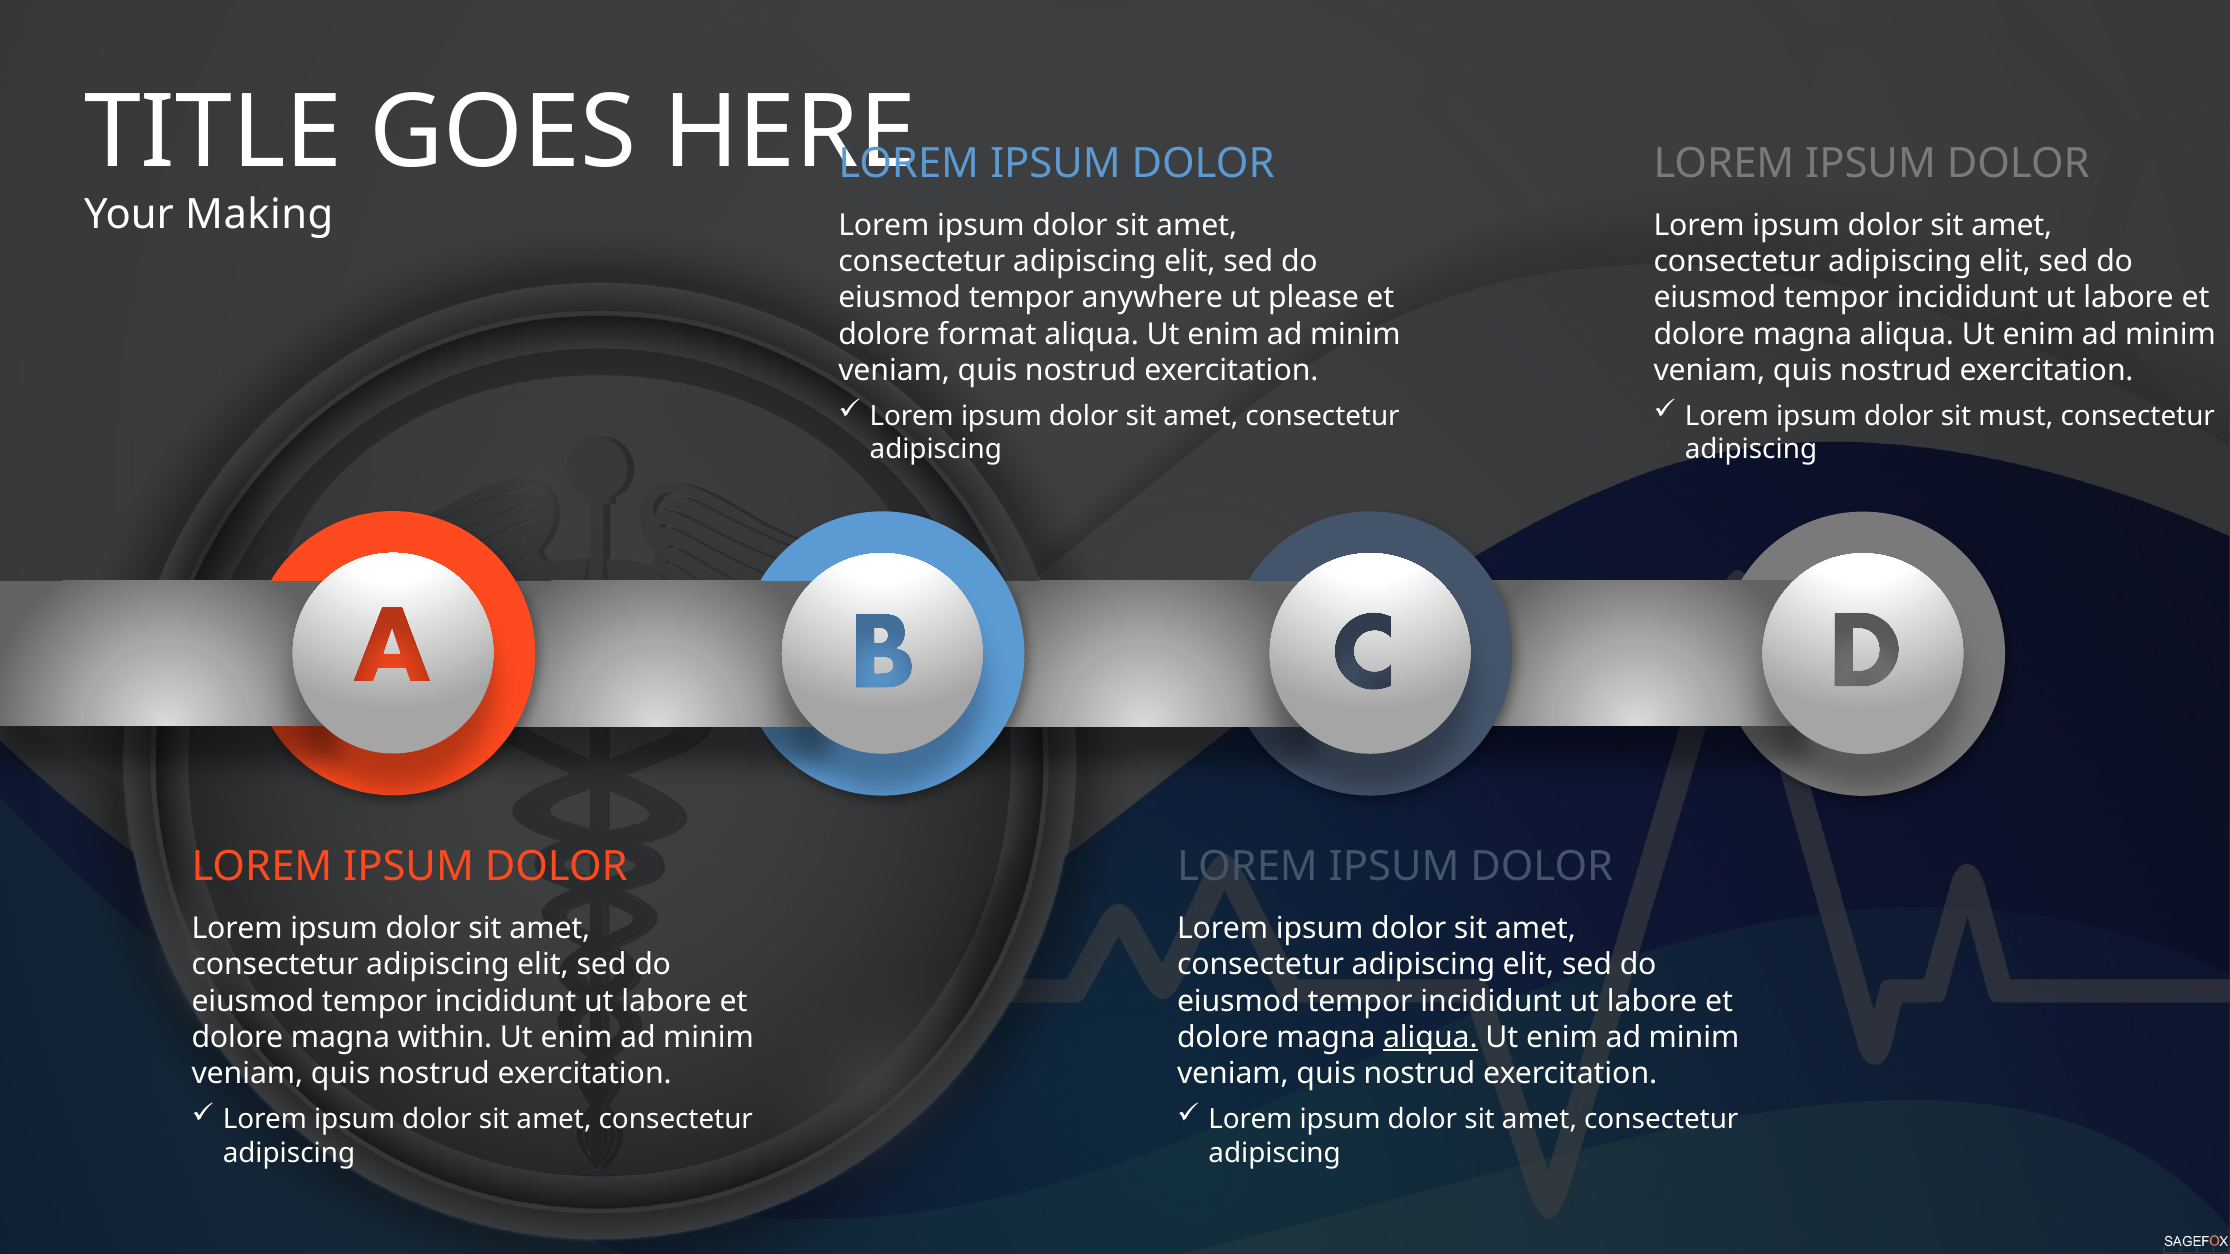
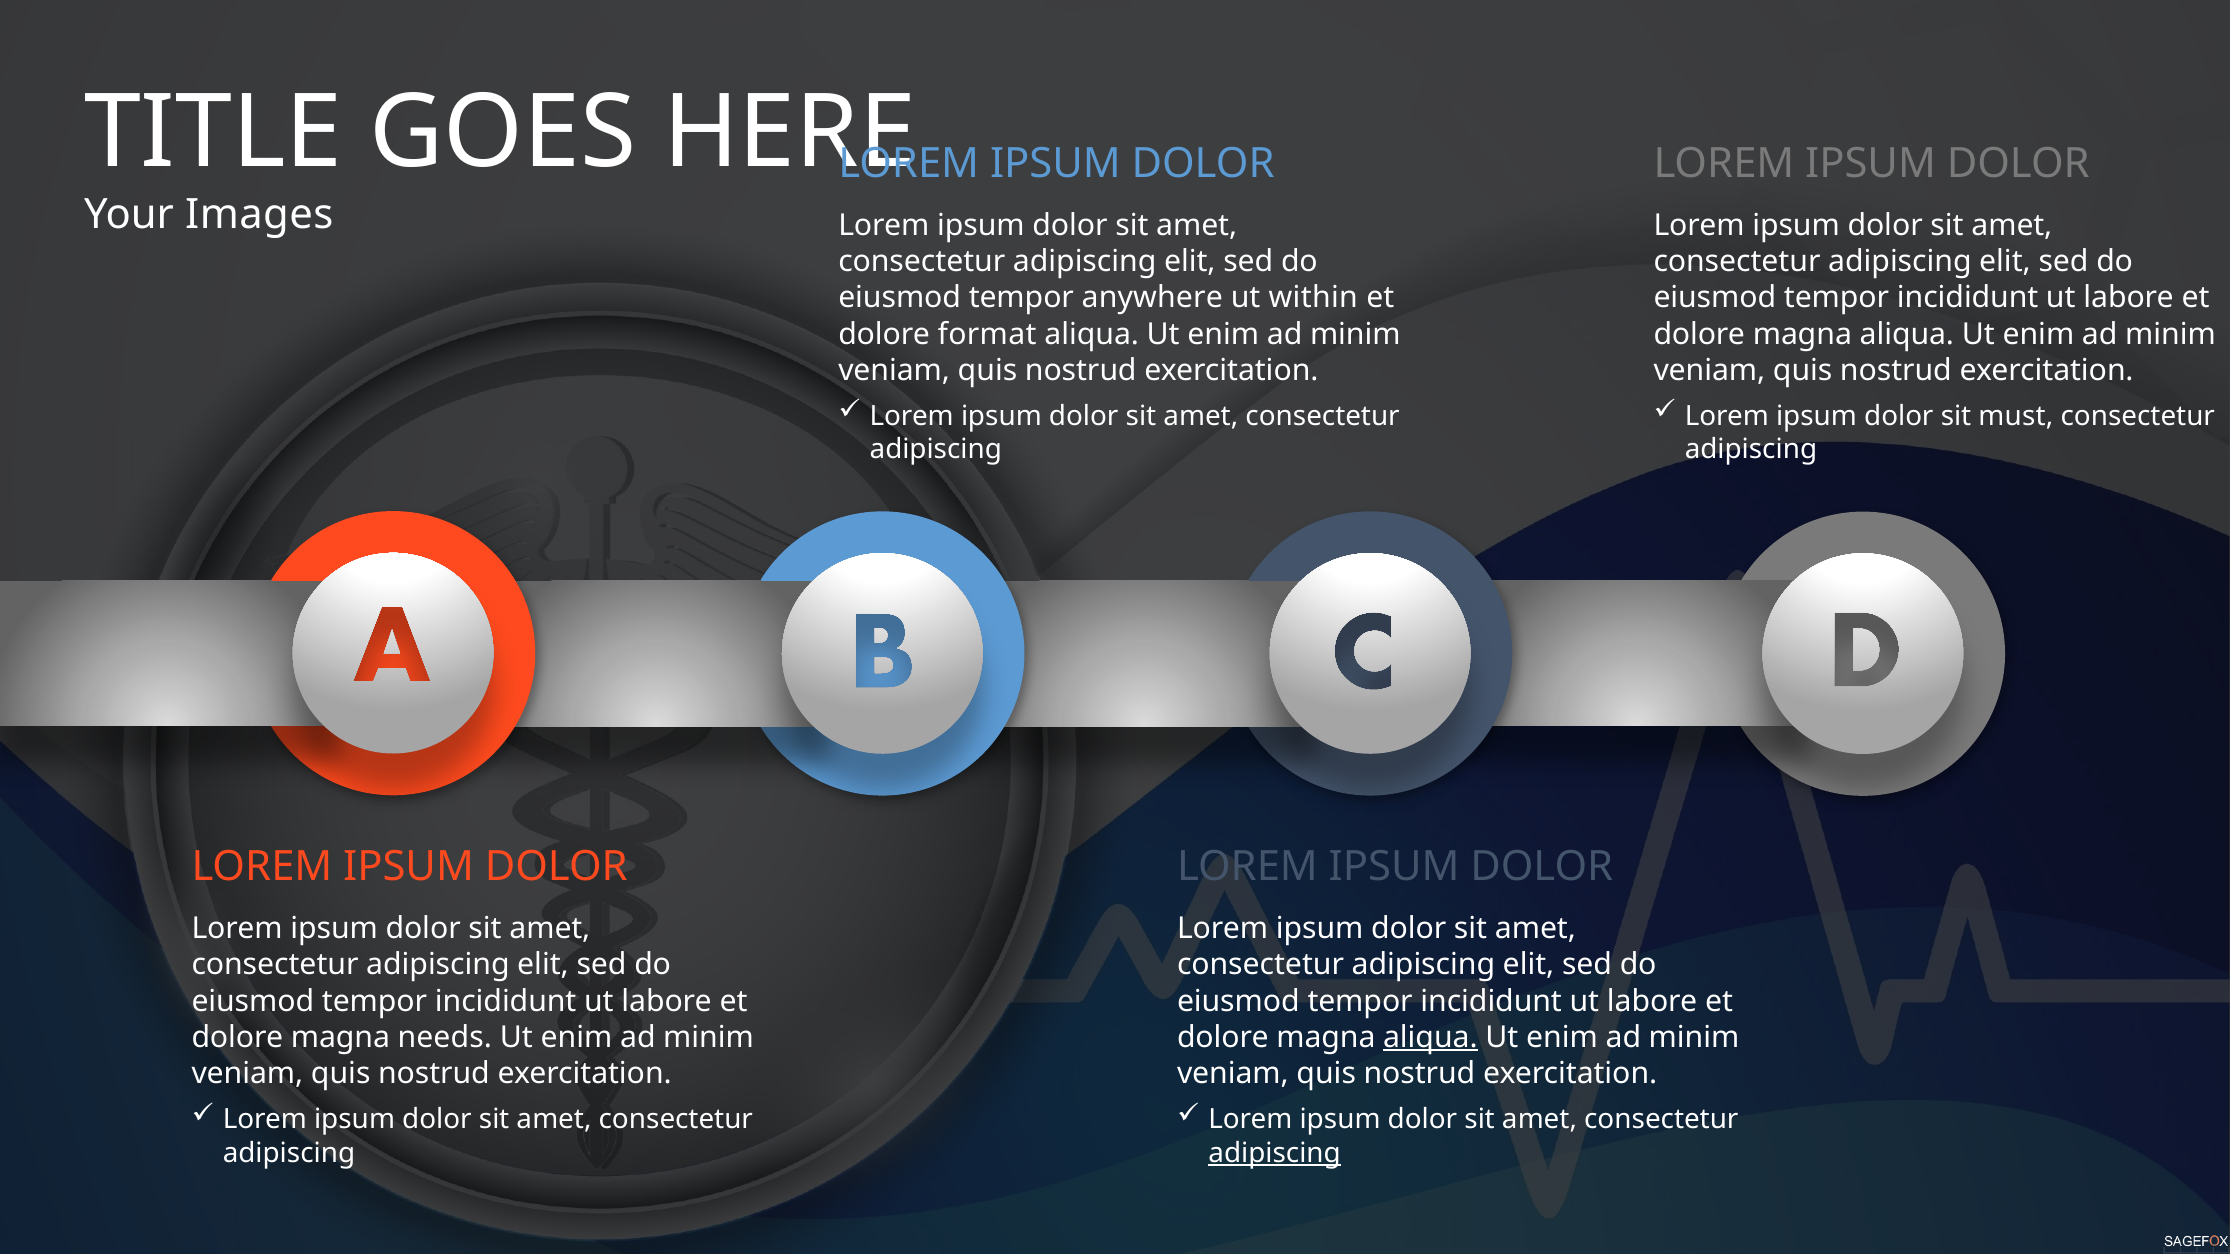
Making: Making -> Images
please: please -> within
within: within -> needs
adipiscing at (1275, 1153) underline: none -> present
